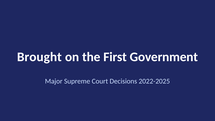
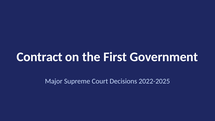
Brought: Brought -> Contract
